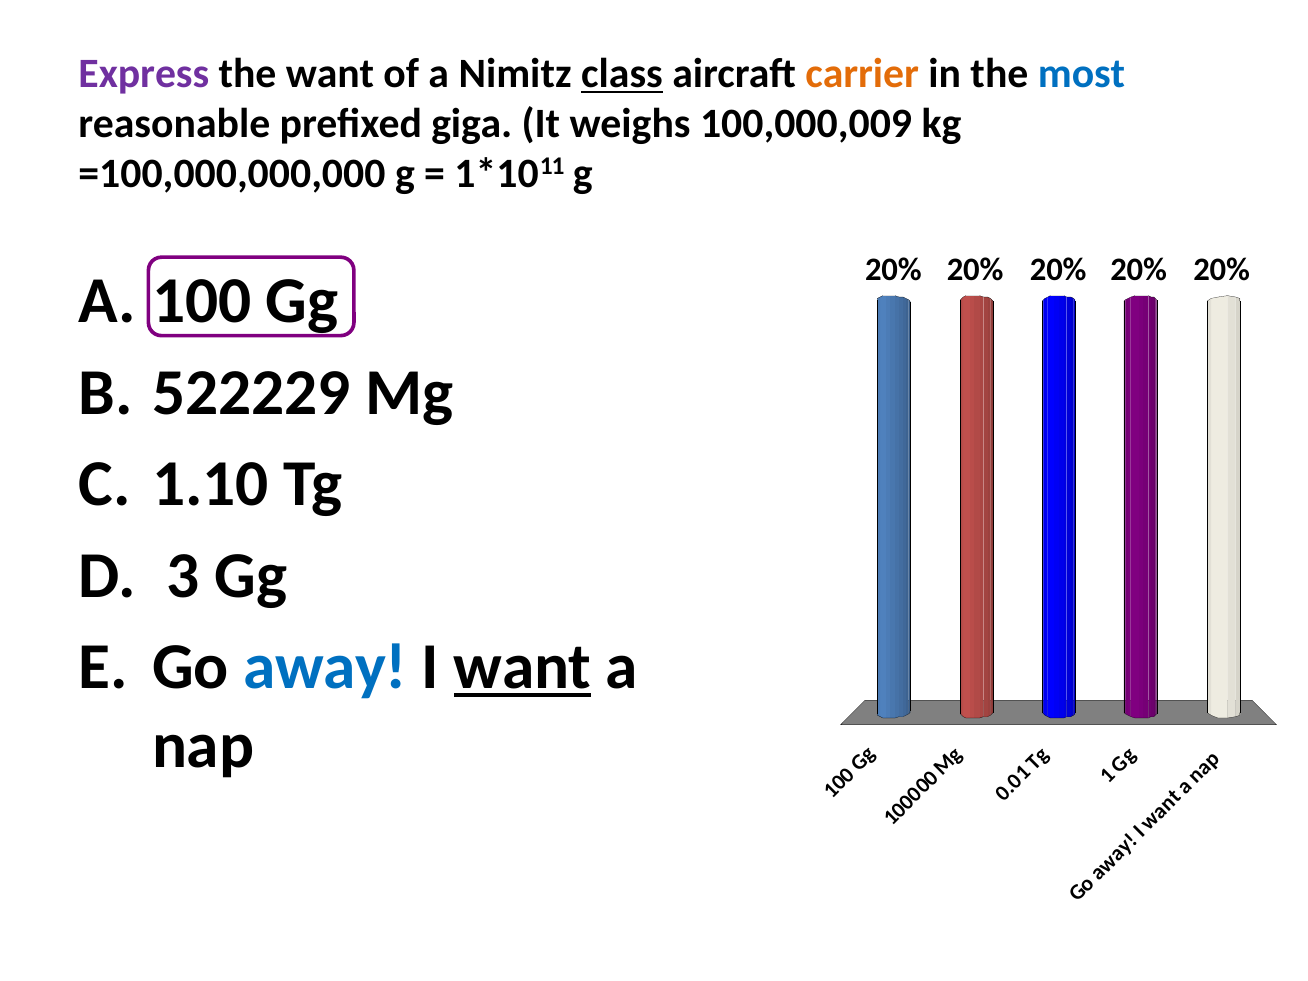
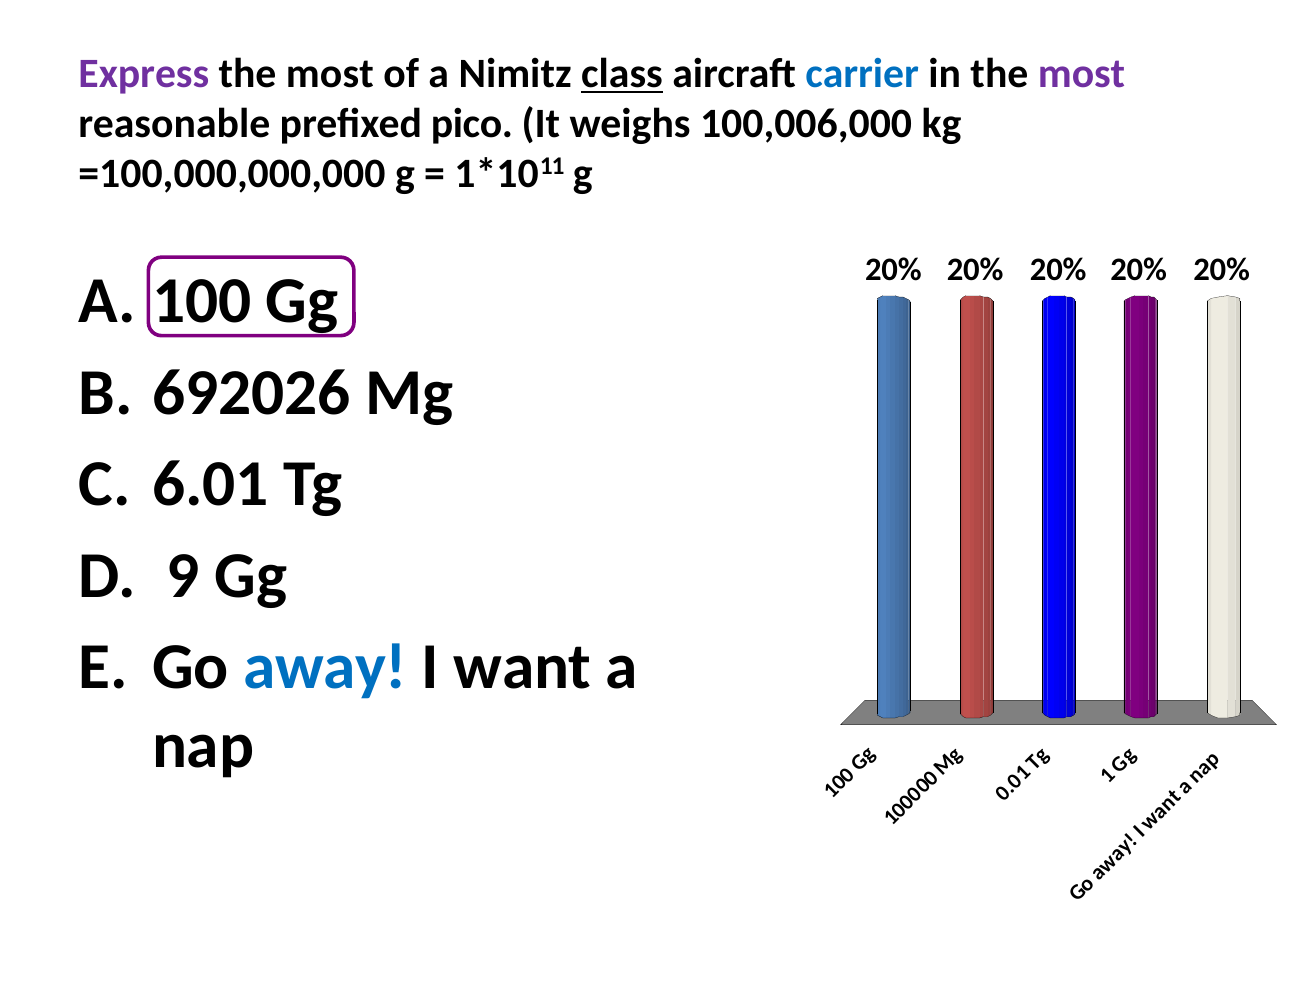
want at (330, 74): want -> most
carrier colour: orange -> blue
most at (1082, 74) colour: blue -> purple
giga: giga -> pico
100,000,009: 100,000,009 -> 100,006,000
522229: 522229 -> 692026
1.10: 1.10 -> 6.01
3: 3 -> 9
want at (523, 667) underline: present -> none
